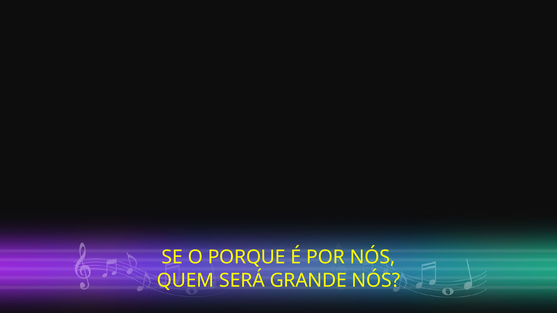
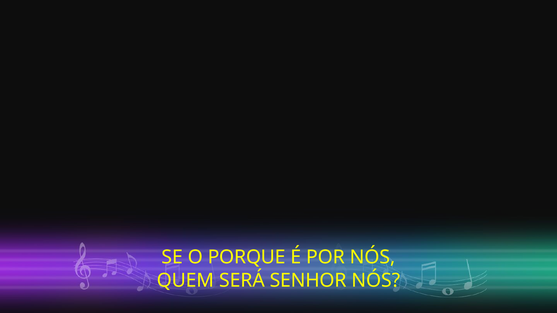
GRANDE: GRANDE -> SENHOR
